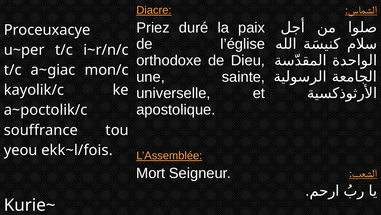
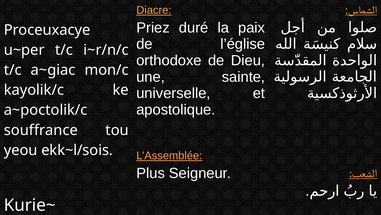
ekk~l/fois: ekk~l/fois -> ekk~l/sois
Mort: Mort -> Plus
